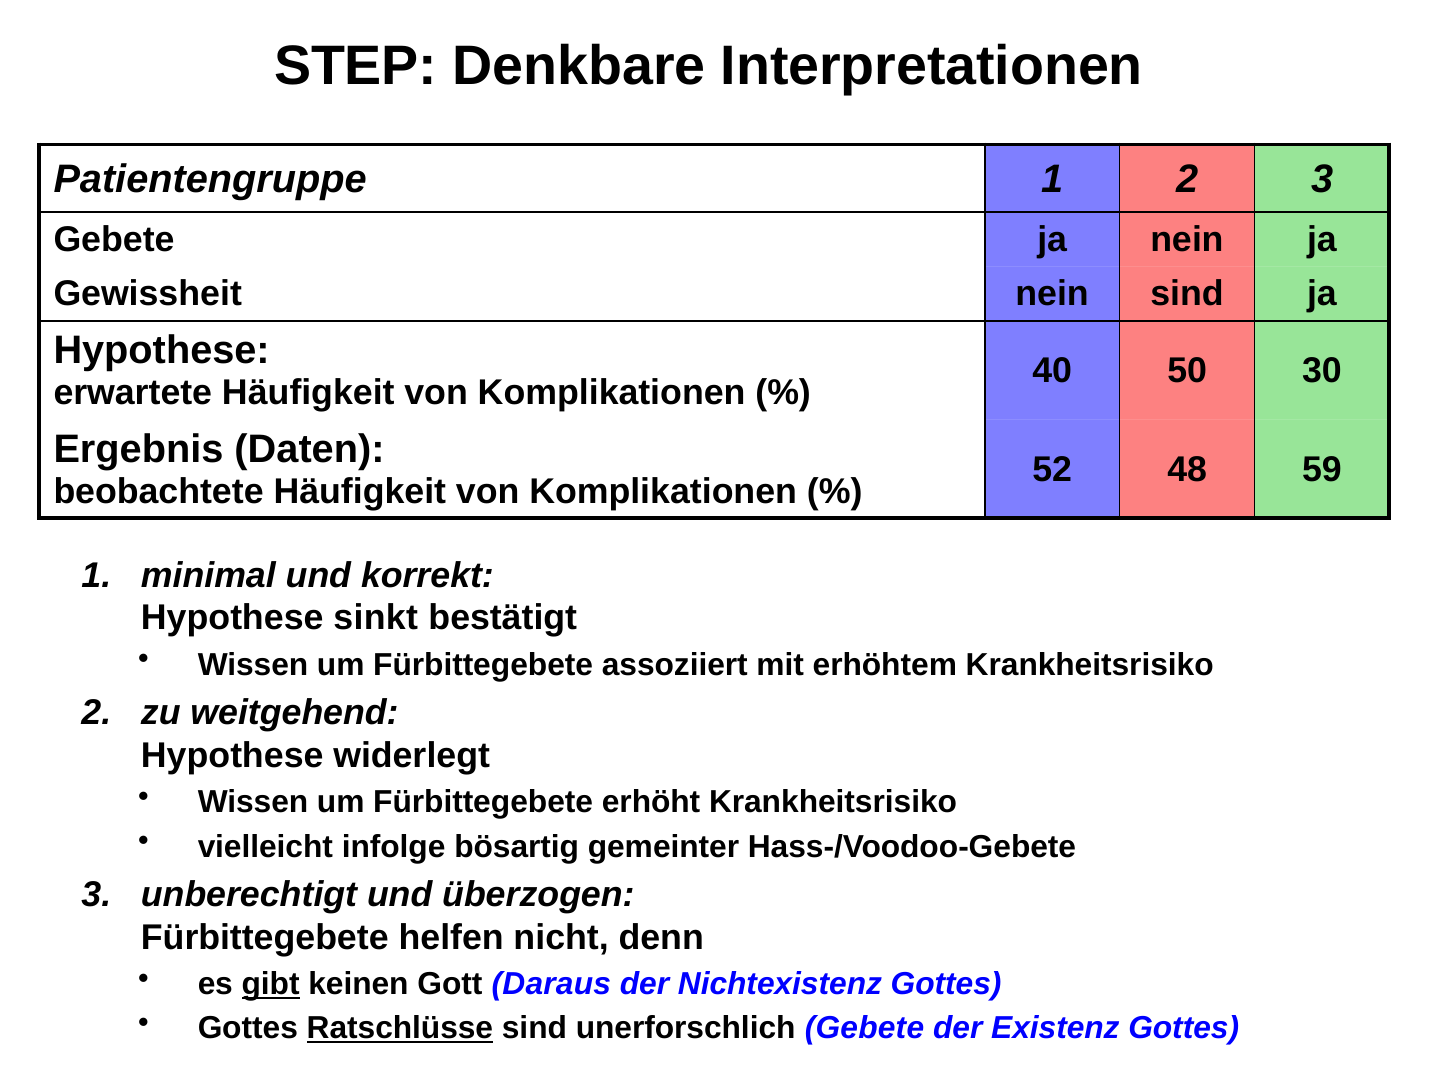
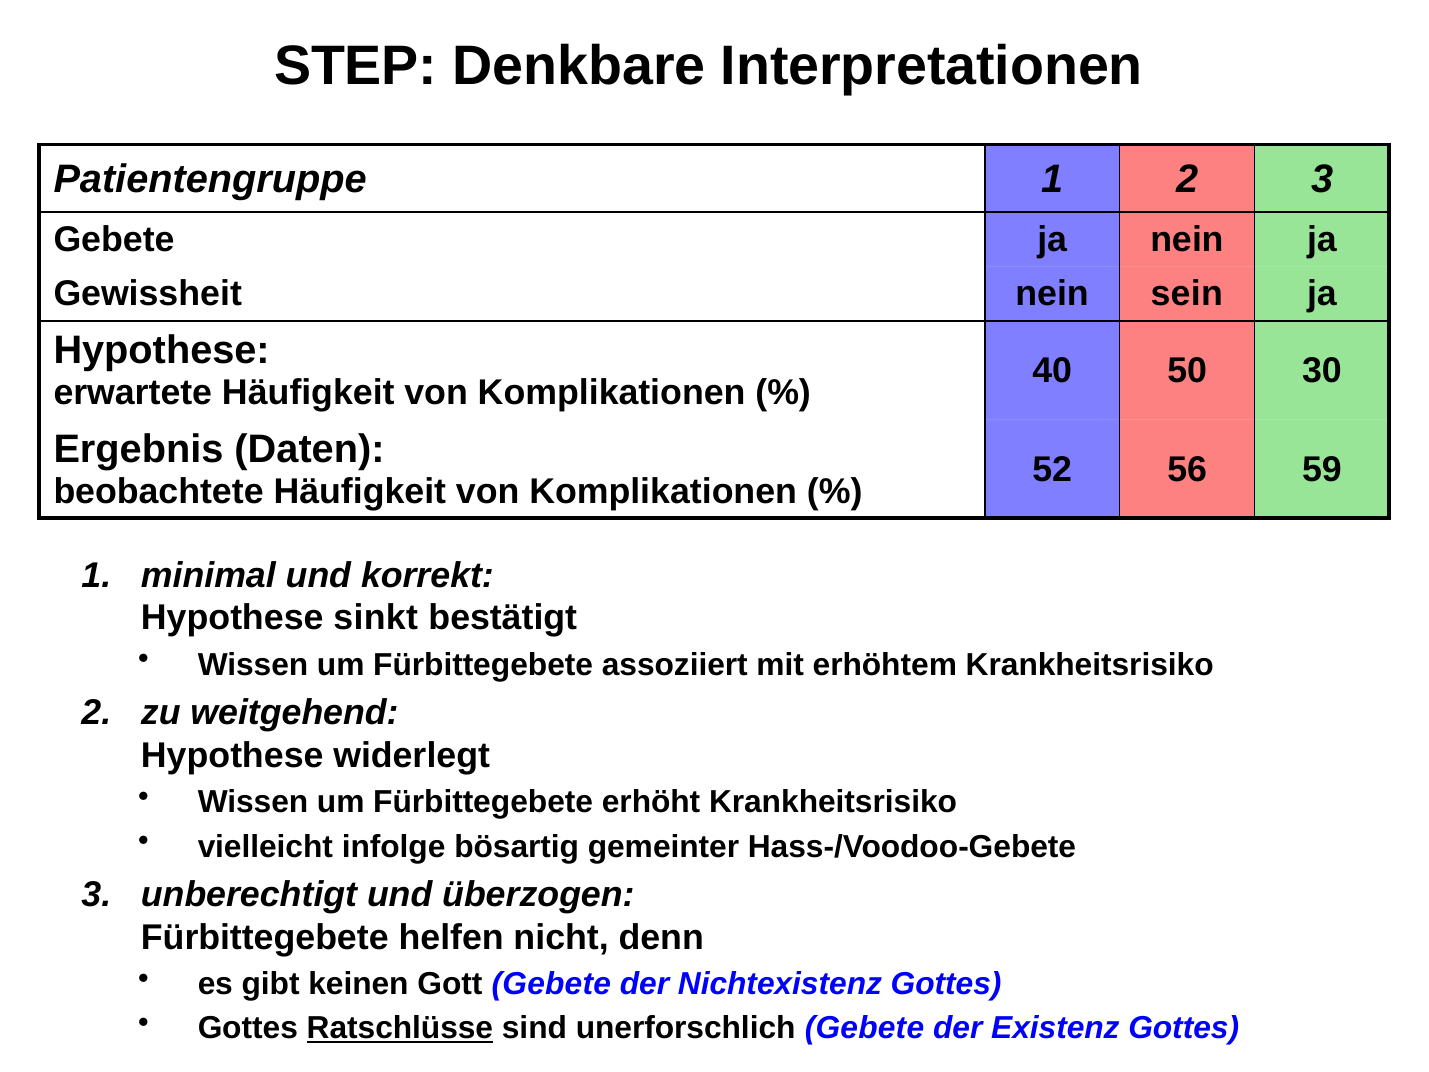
nein sind: sind -> sein
48: 48 -> 56
gibt underline: present -> none
Gott Daraus: Daraus -> Gebete
